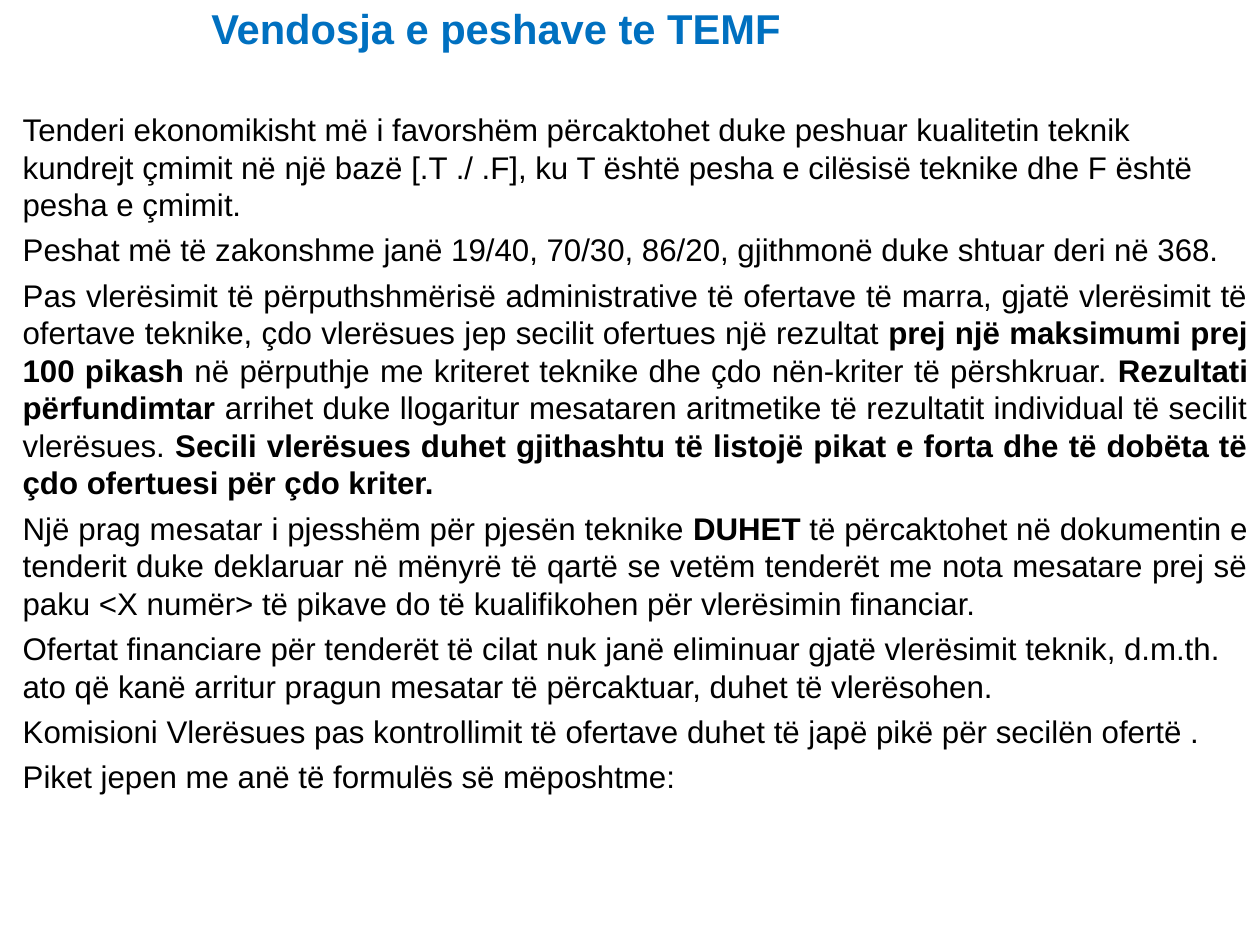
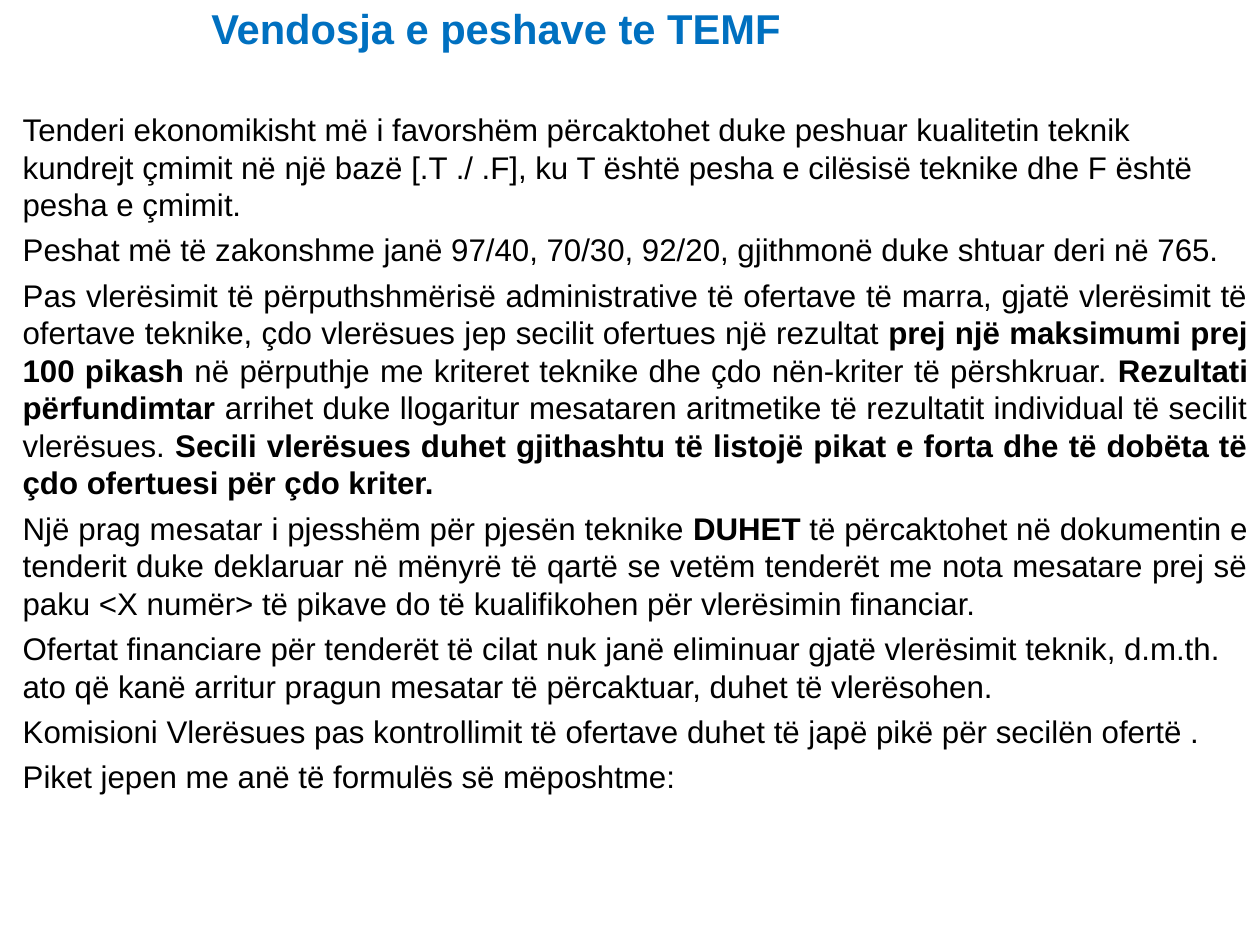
19/40: 19/40 -> 97/40
86/20: 86/20 -> 92/20
368: 368 -> 765
